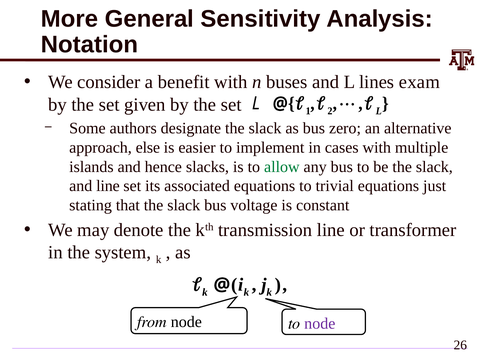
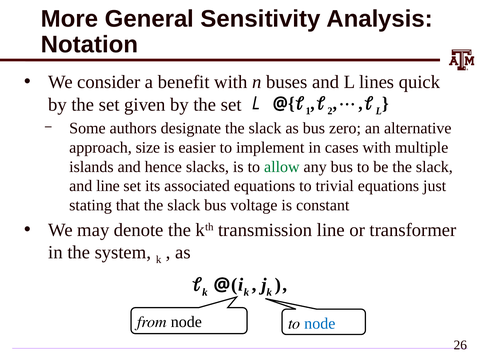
exam: exam -> quick
else: else -> size
node at (320, 323) colour: purple -> blue
